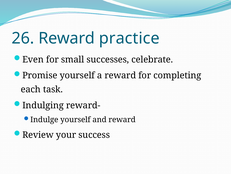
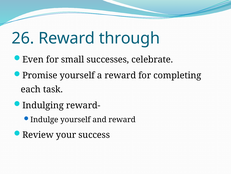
practice: practice -> through
